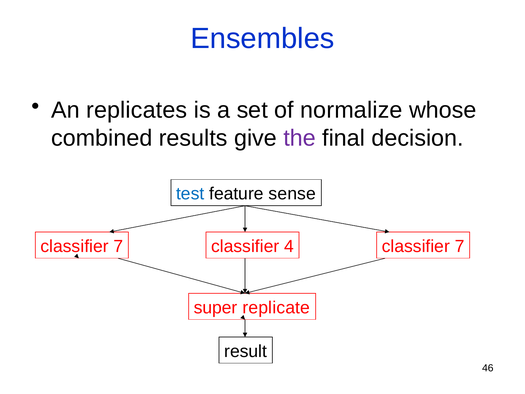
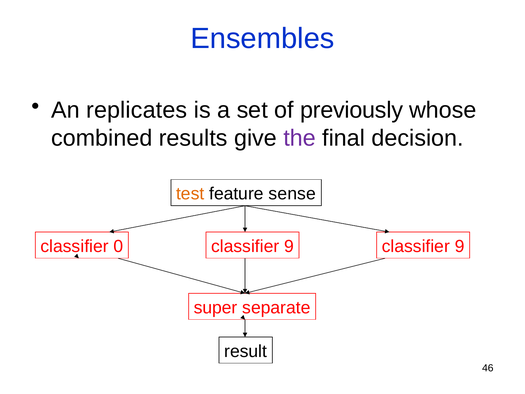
normalize: normalize -> previously
test colour: blue -> orange
7 at (118, 246): 7 -> 0
4 at (289, 246): 4 -> 9
7 at (460, 246): 7 -> 9
replicate: replicate -> separate
